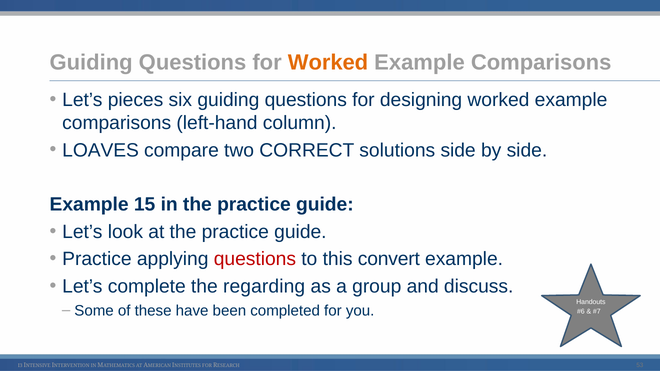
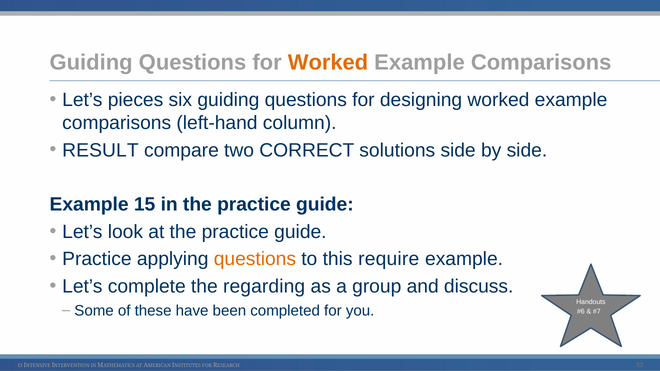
LOAVES: LOAVES -> RESULT
questions at (255, 259) colour: red -> orange
convert: convert -> require
